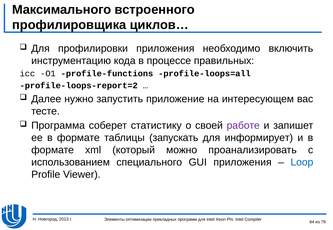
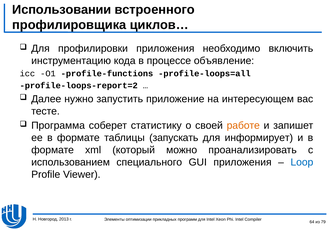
Максимального: Максимального -> Использовании
правильных: правильных -> объявление
работе colour: purple -> orange
